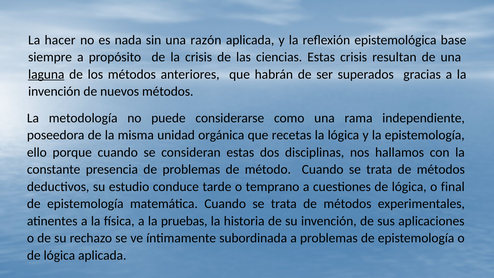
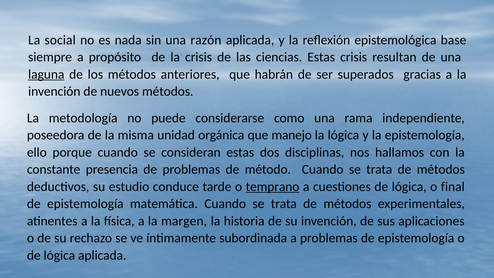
hacer: hacer -> social
recetas: recetas -> manejo
temprano underline: none -> present
pruebas: pruebas -> margen
